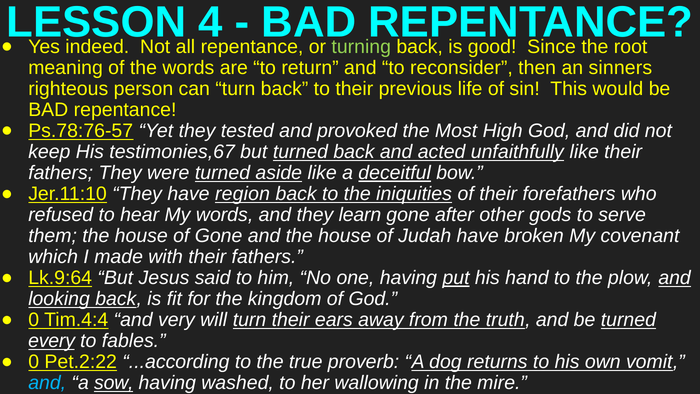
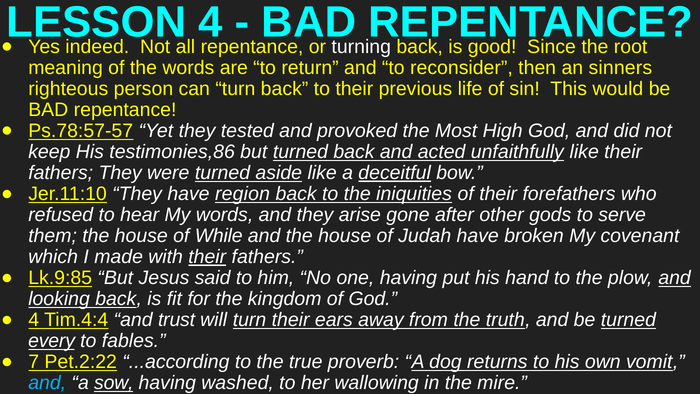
turning colour: light green -> white
Ps.78:76-57: Ps.78:76-57 -> Ps.78:57-57
testimonies,67: testimonies,67 -> testimonies,86
learn: learn -> arise
of Gone: Gone -> While
their at (207, 257) underline: none -> present
Lk.9:64: Lk.9:64 -> Lk.9:85
put underline: present -> none
0 at (34, 320): 0 -> 4
very: very -> trust
0 at (34, 362): 0 -> 7
